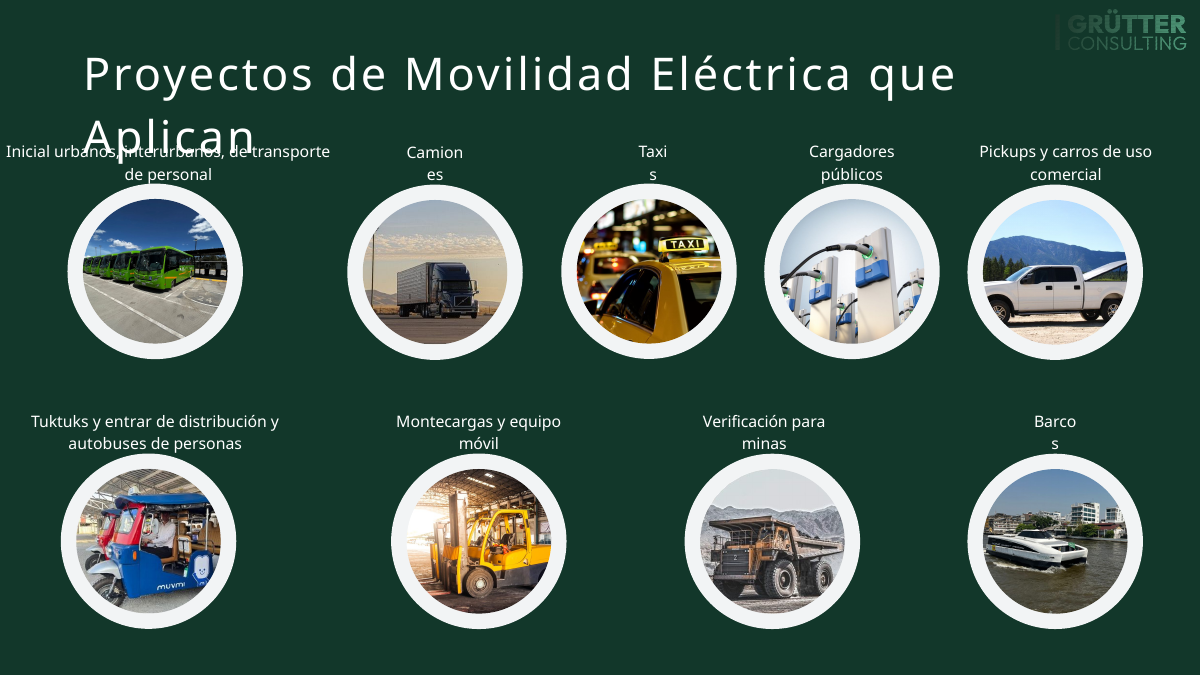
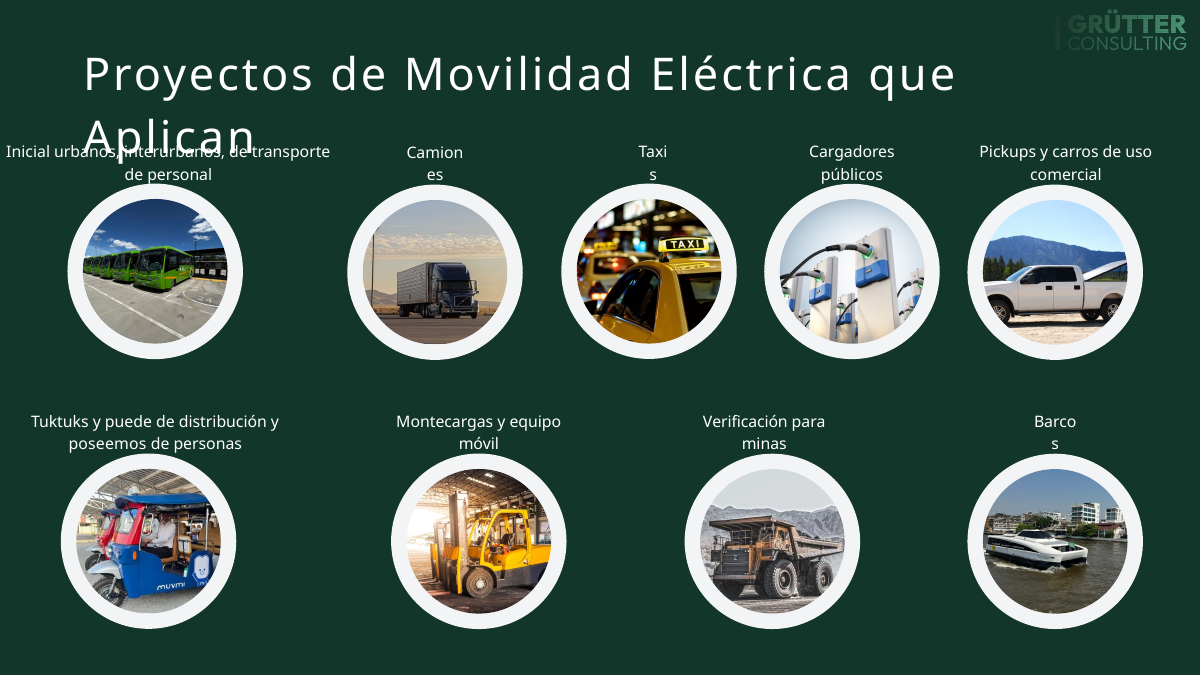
entrar: entrar -> puede
autobuses: autobuses -> poseemos
